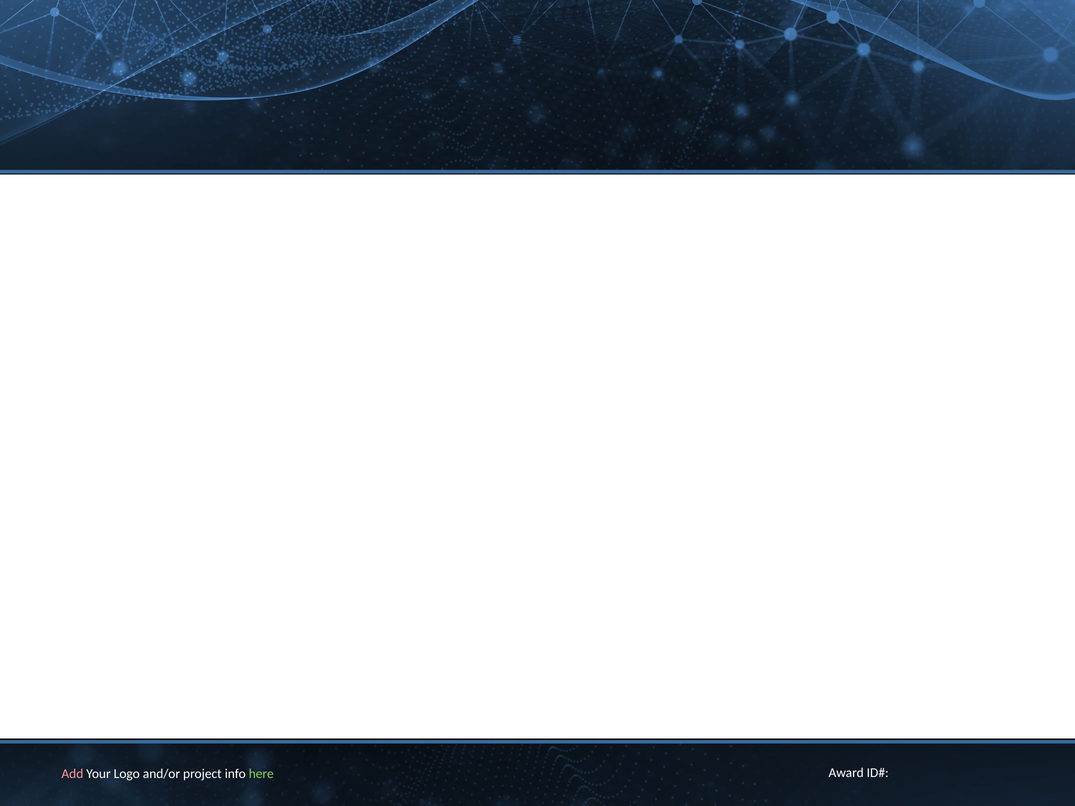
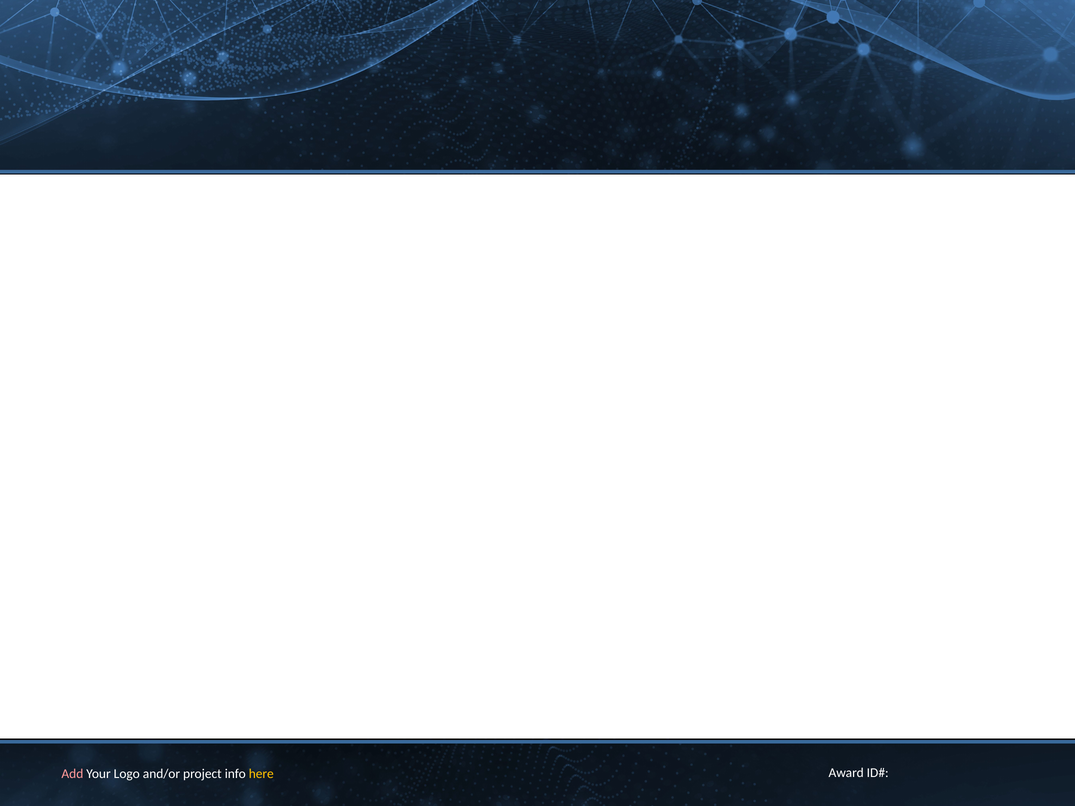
here colour: light green -> yellow
